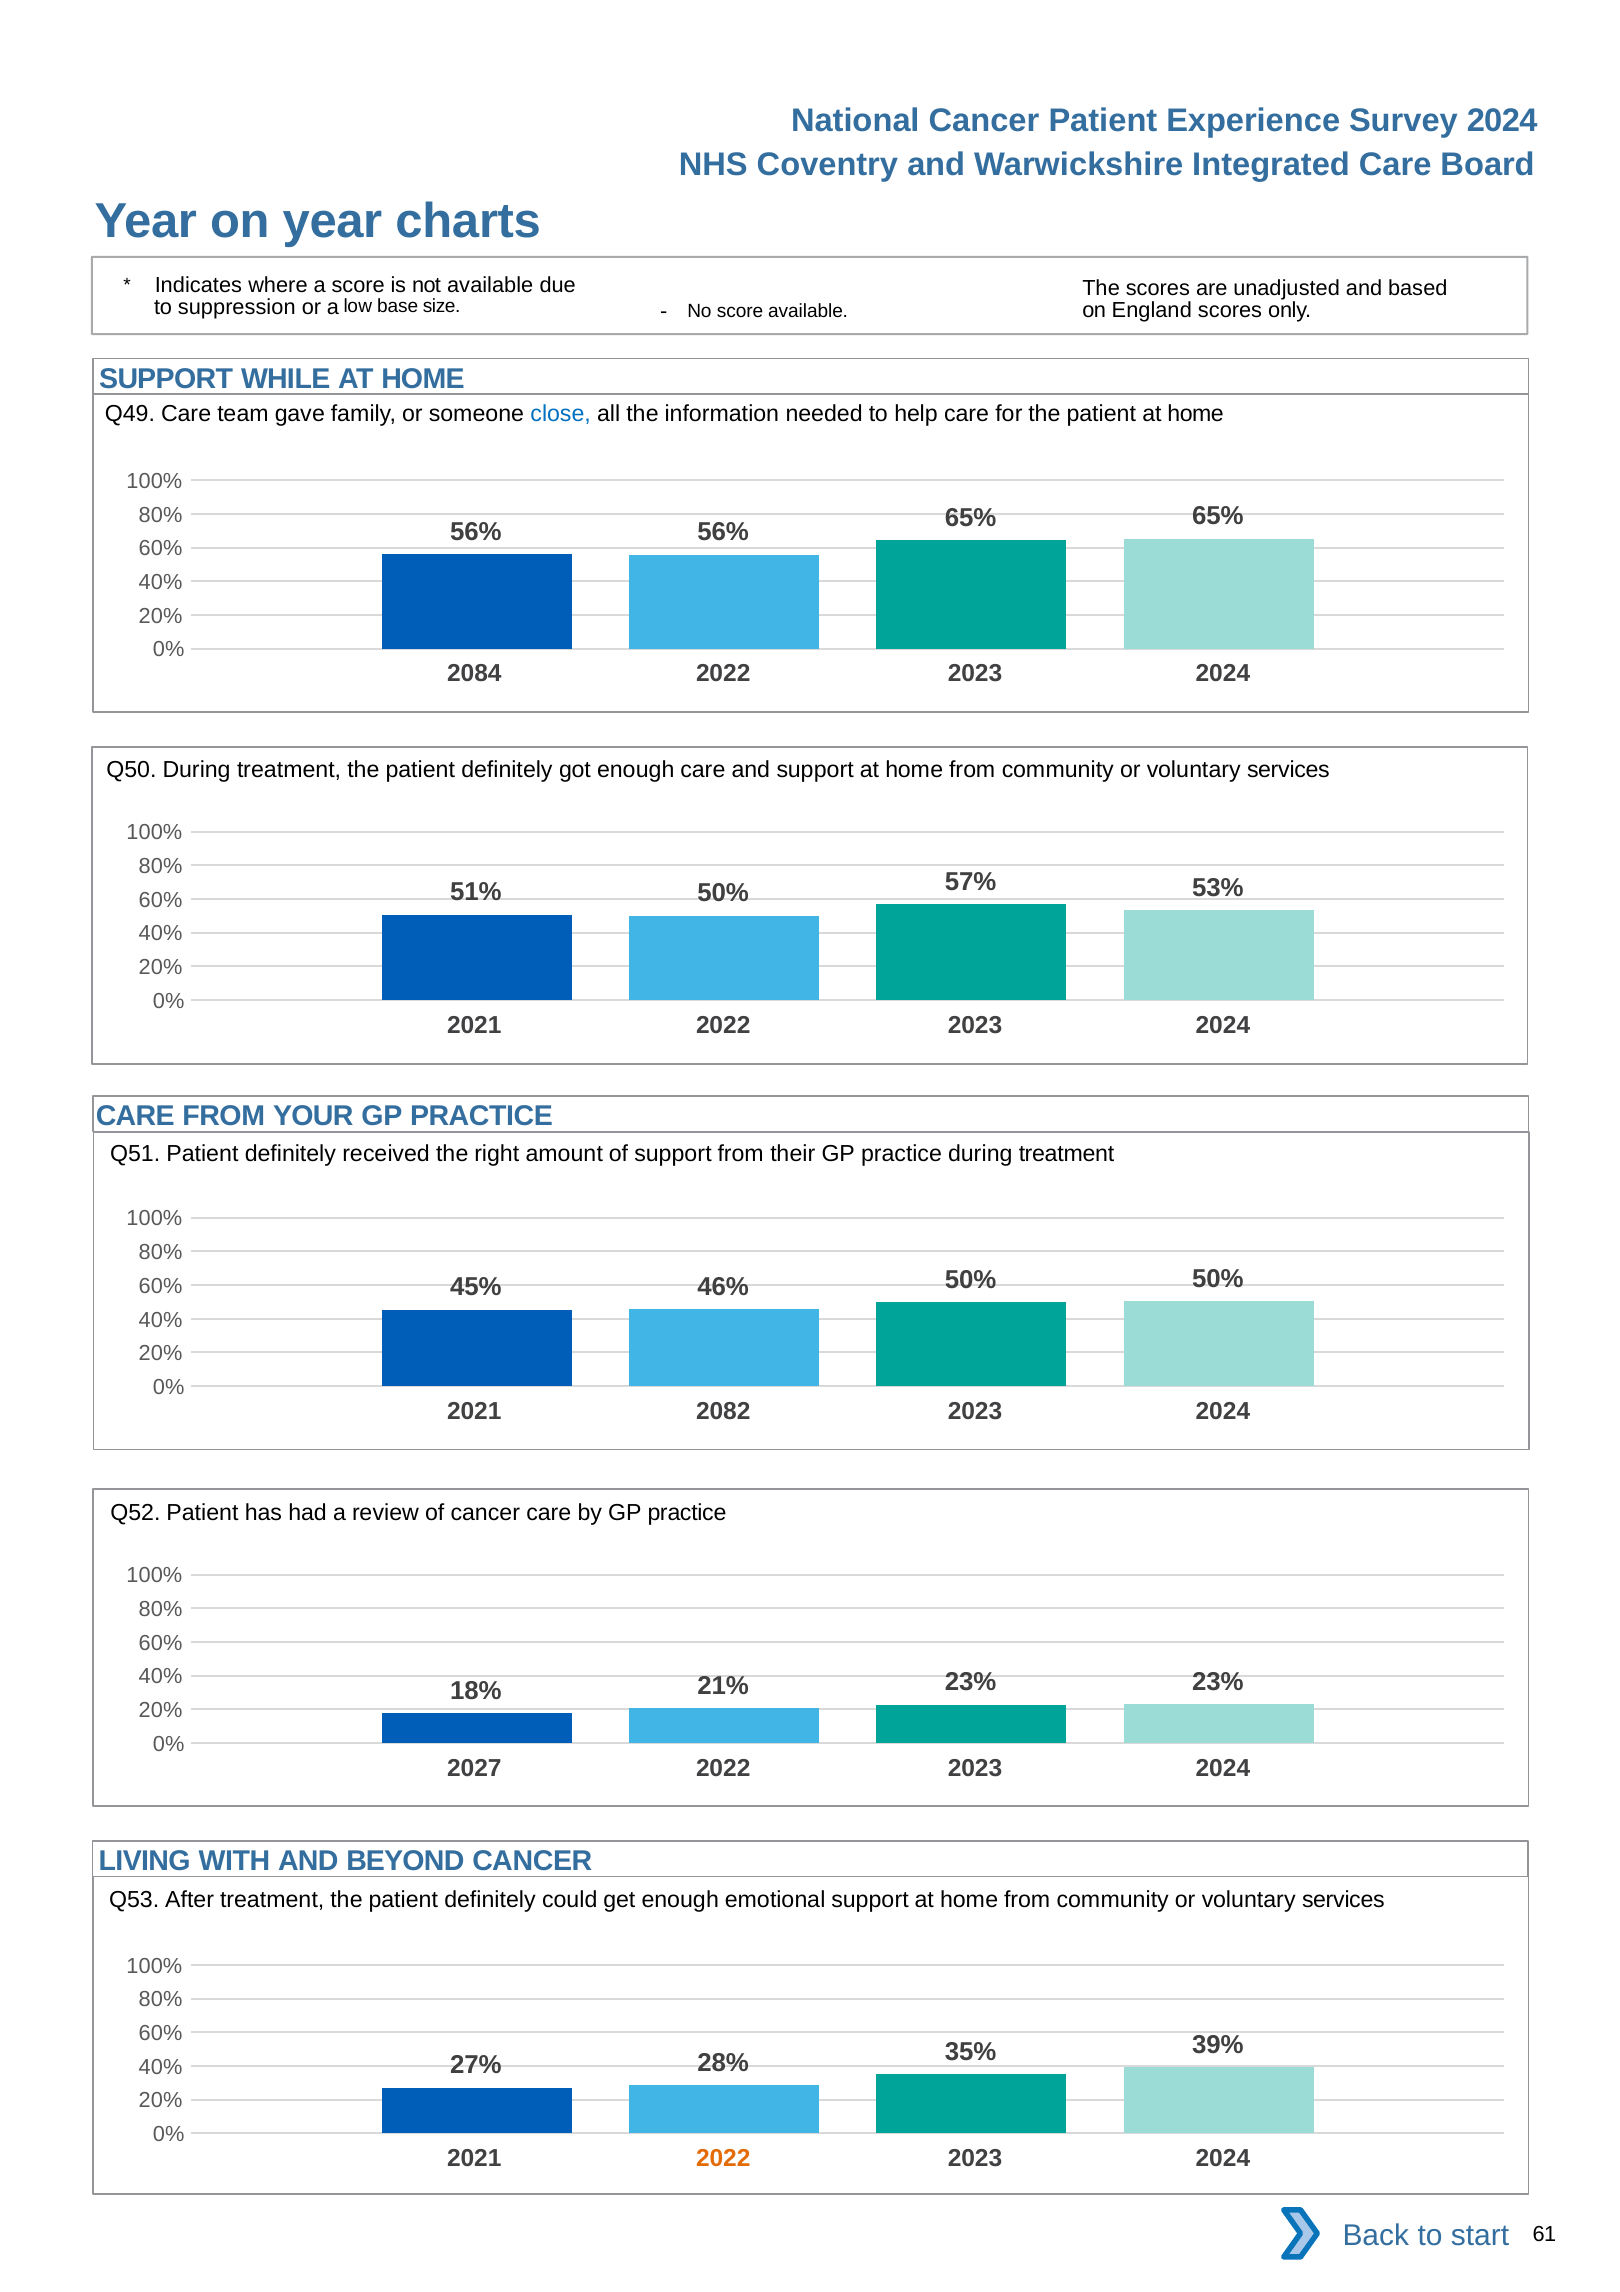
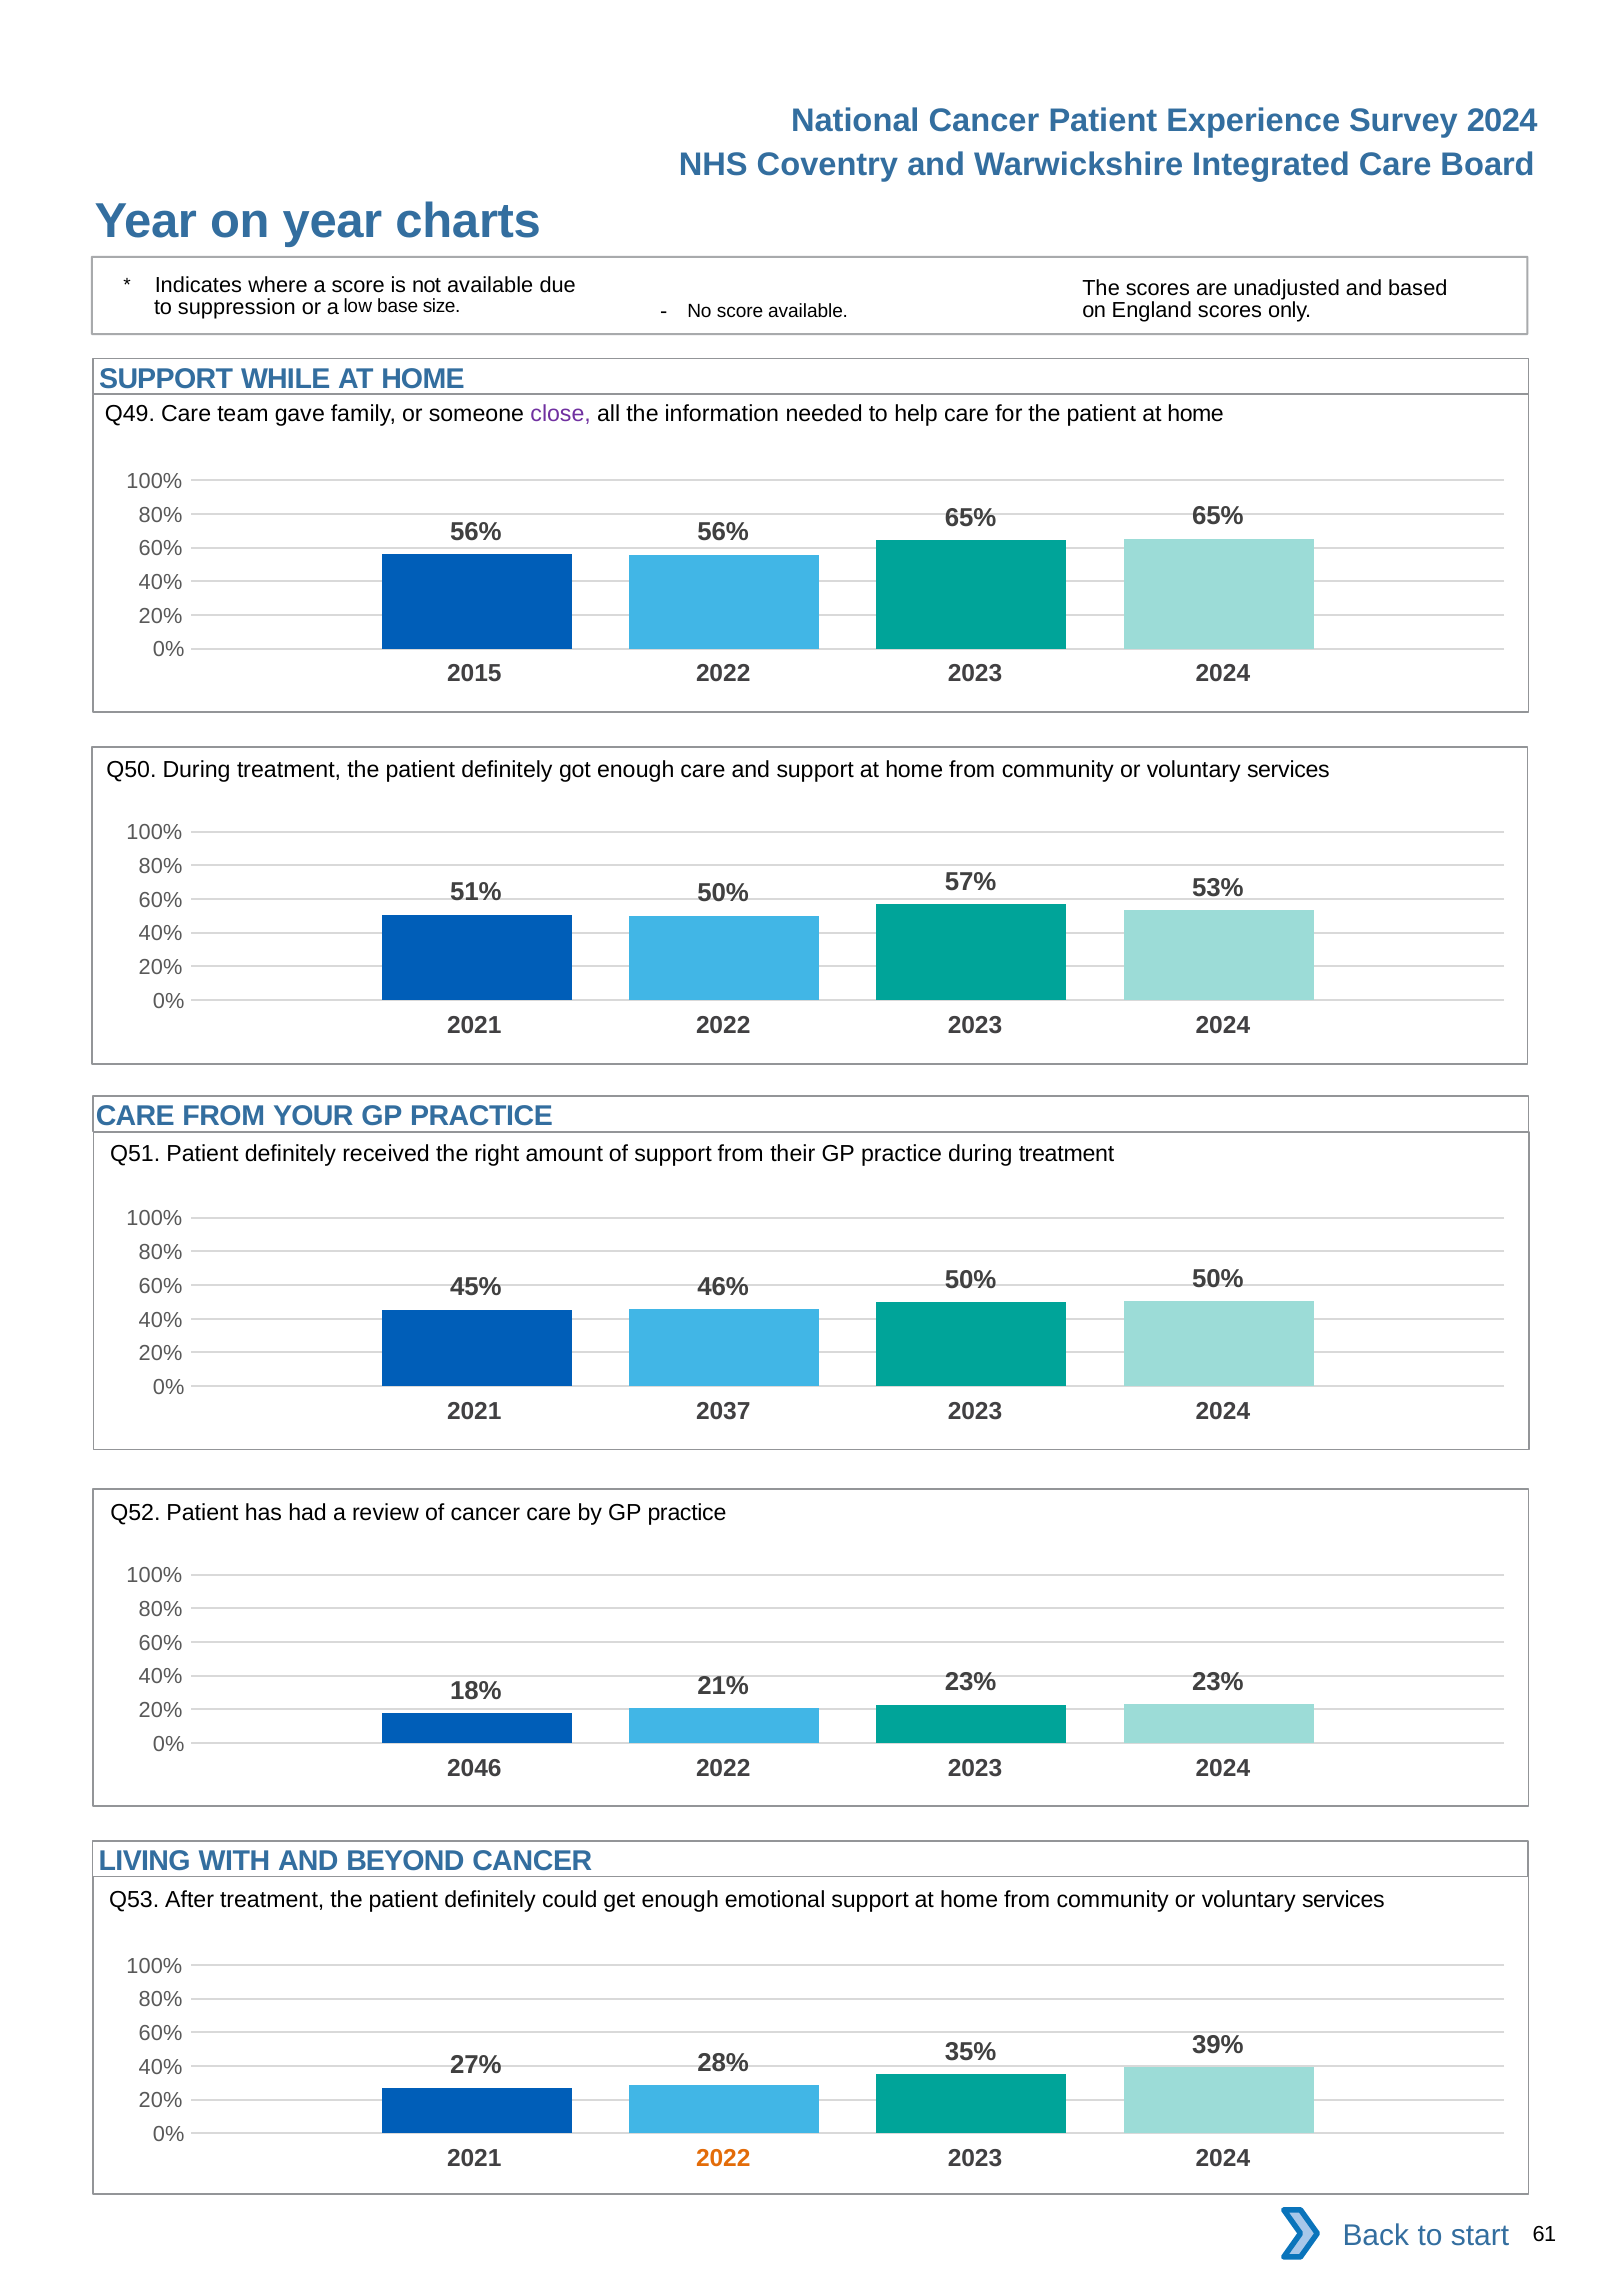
close colour: blue -> purple
2084: 2084 -> 2015
2082: 2082 -> 2037
2027: 2027 -> 2046
